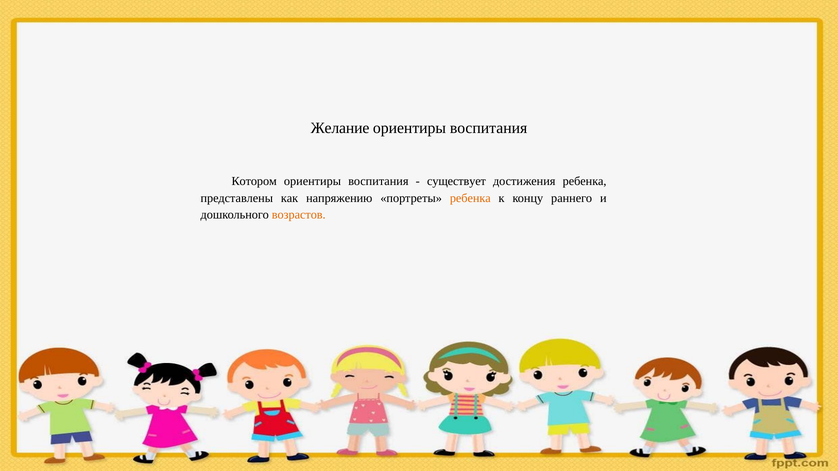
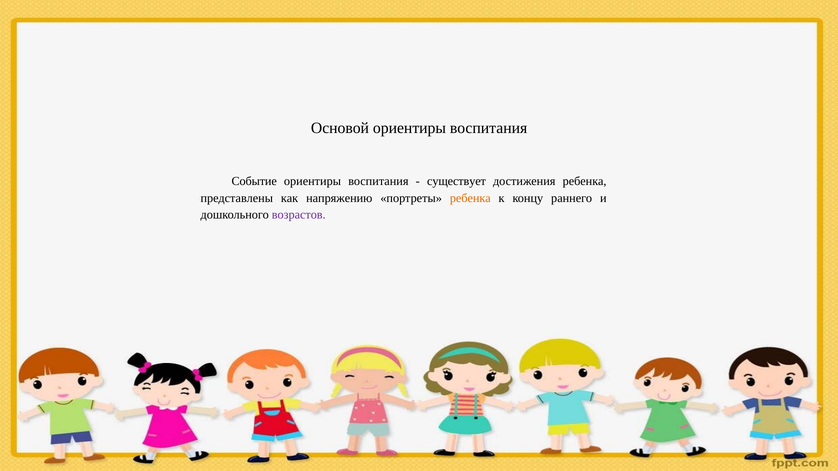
Желание: Желание -> Основой
Котором: Котором -> Событие
возрастов colour: orange -> purple
